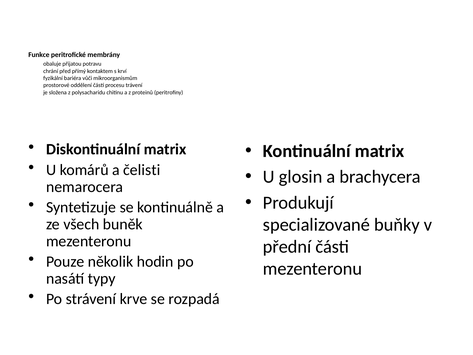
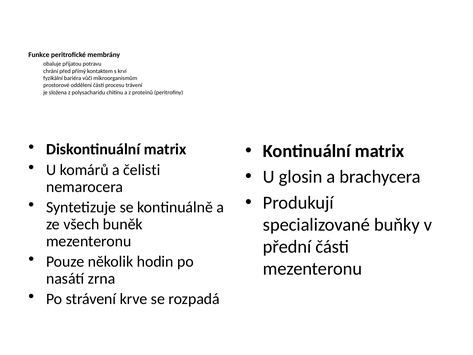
typy: typy -> zrna
